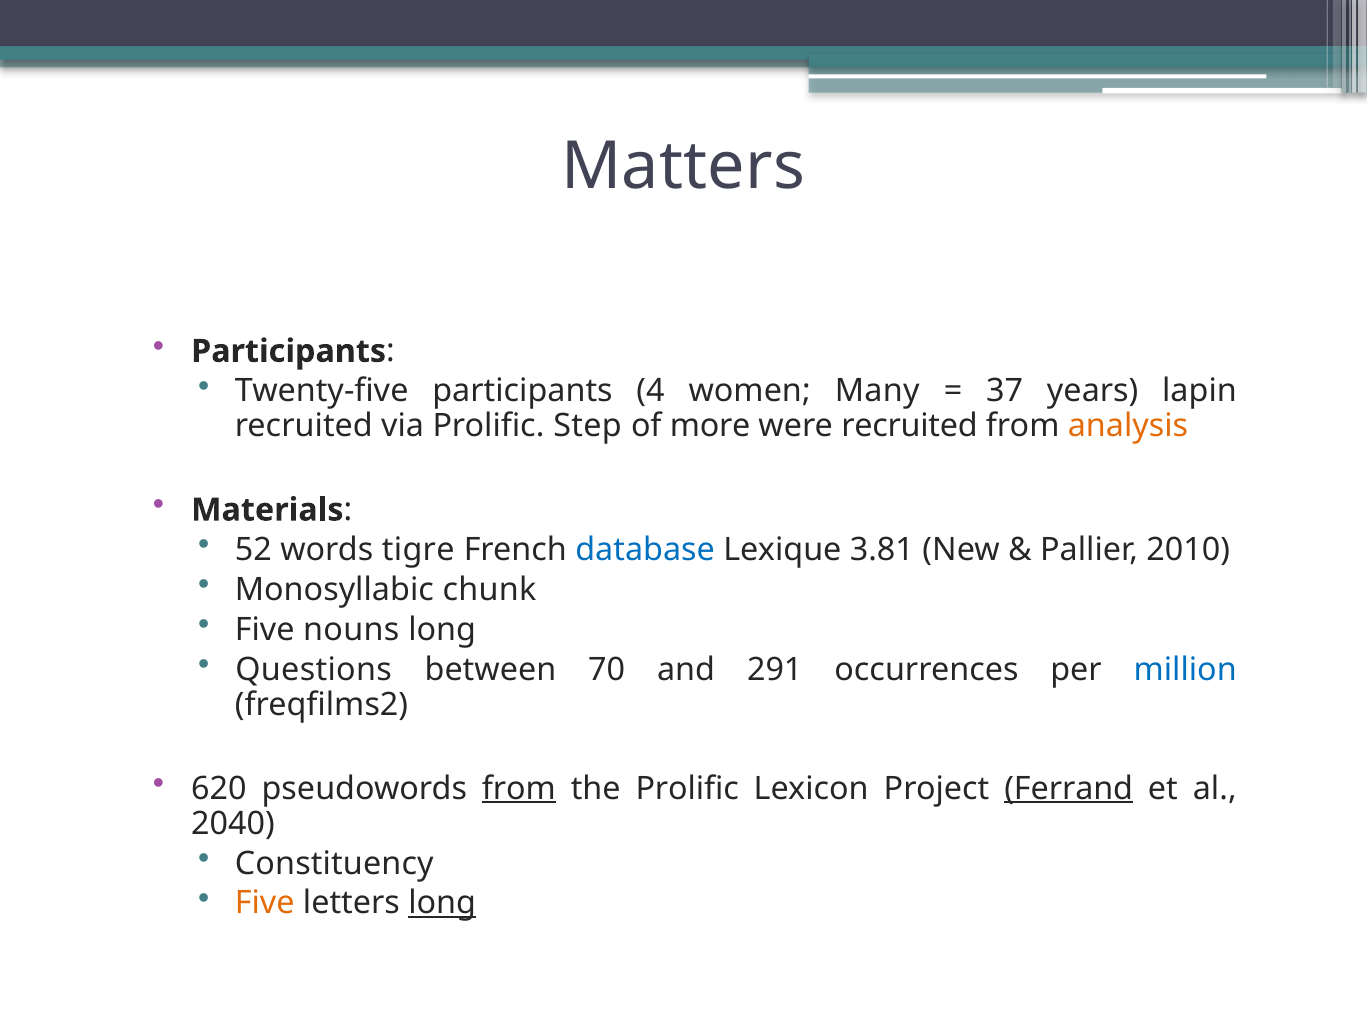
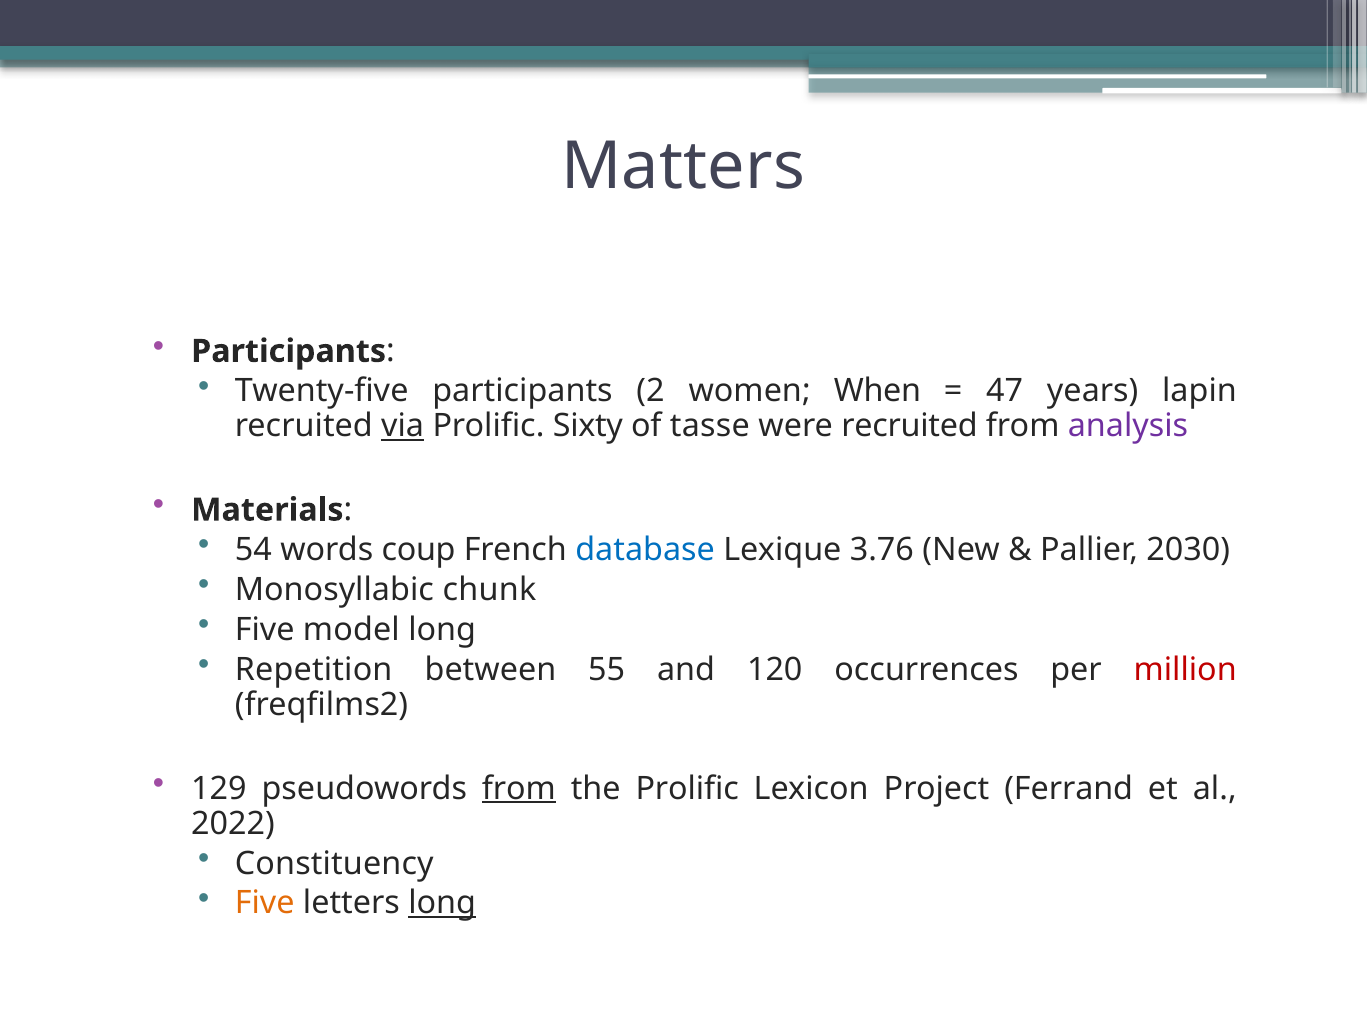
4: 4 -> 2
Many: Many -> When
37: 37 -> 47
via underline: none -> present
Step: Step -> Sixty
more: more -> tasse
analysis colour: orange -> purple
52: 52 -> 54
tigre: tigre -> coup
3.81: 3.81 -> 3.76
2010: 2010 -> 2030
nouns: nouns -> model
Questions: Questions -> Repetition
70: 70 -> 55
291: 291 -> 120
million colour: blue -> red
620: 620 -> 129
Ferrand underline: present -> none
2040: 2040 -> 2022
